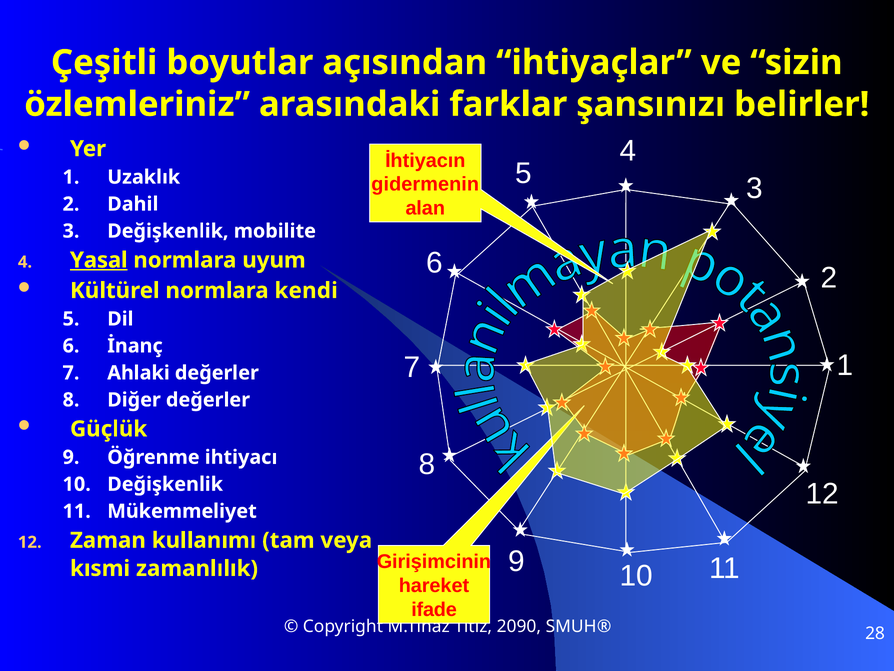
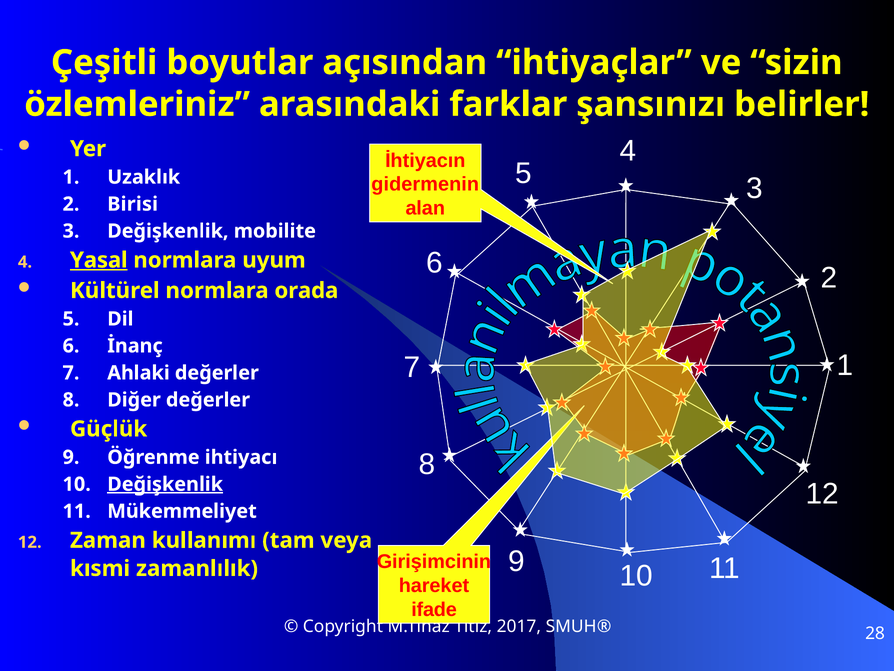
Dahil: Dahil -> Birisi
kendi: kendi -> orada
Değişkenlik at (165, 484) underline: none -> present
2090: 2090 -> 2017
